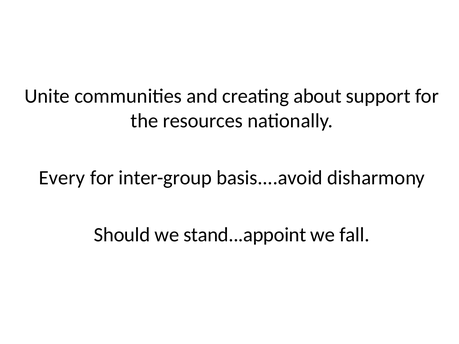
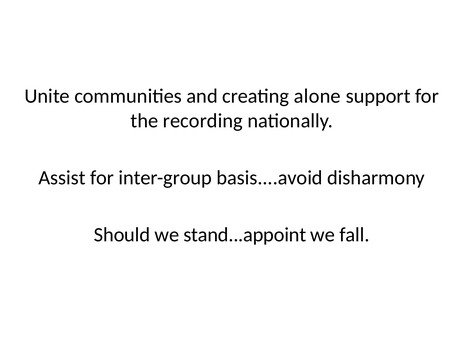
about: about -> alone
resources: resources -> recording
Every: Every -> Assist
